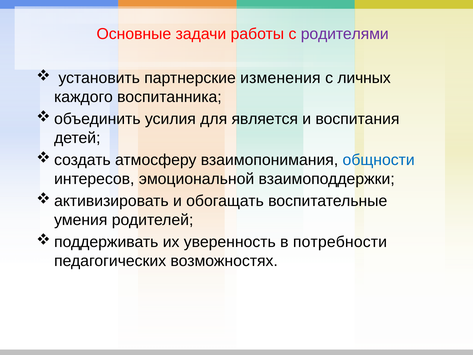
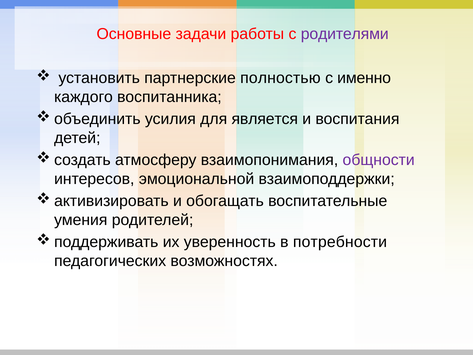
изменения: изменения -> полностью
личных: личных -> именно
общности colour: blue -> purple
